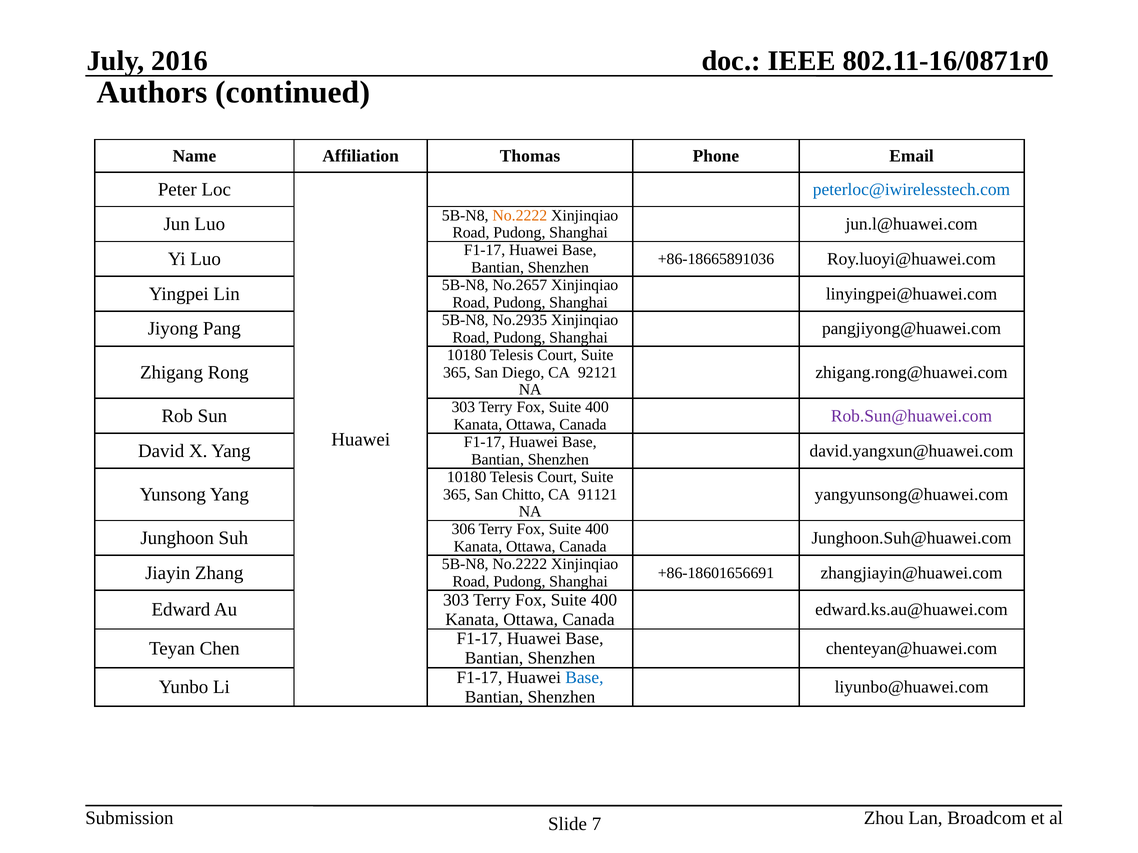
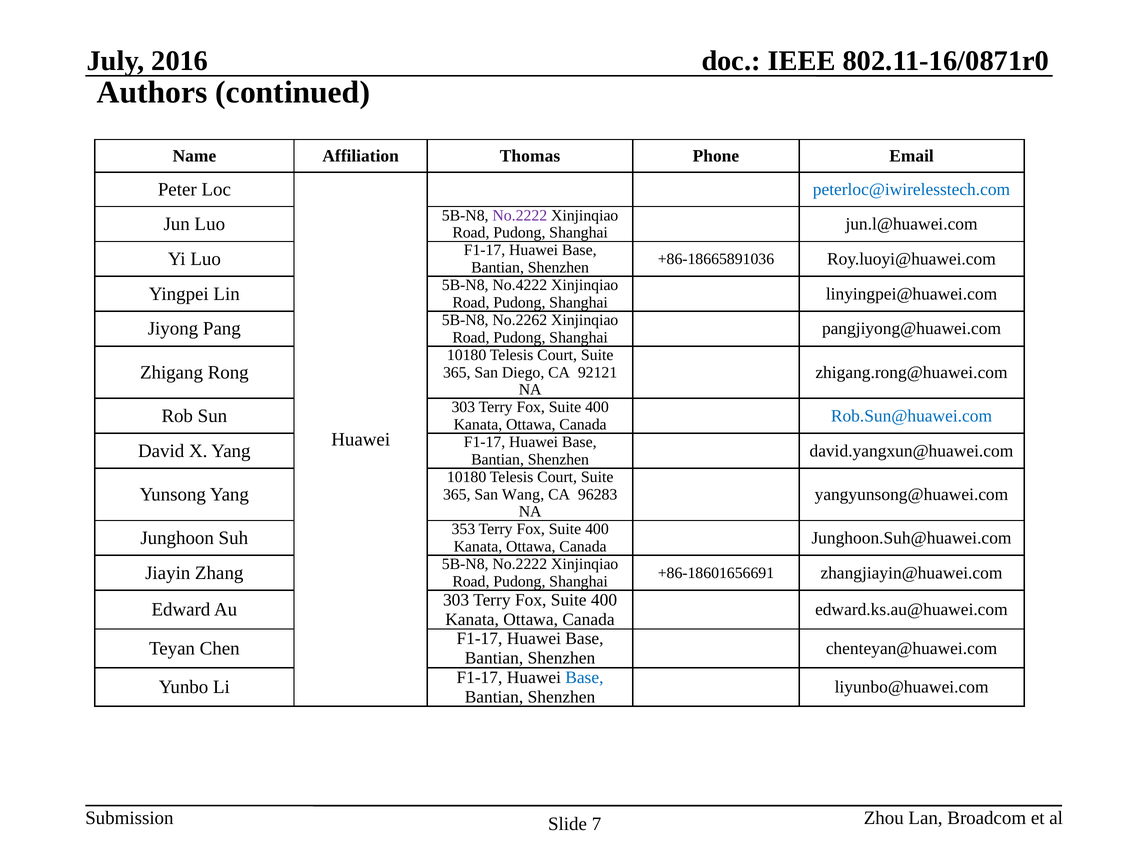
No.2222 at (520, 215) colour: orange -> purple
No.2657: No.2657 -> No.4222
No.2935: No.2935 -> No.2262
Rob.Sun@huawei.com colour: purple -> blue
Chitto: Chitto -> Wang
91121: 91121 -> 96283
306: 306 -> 353
